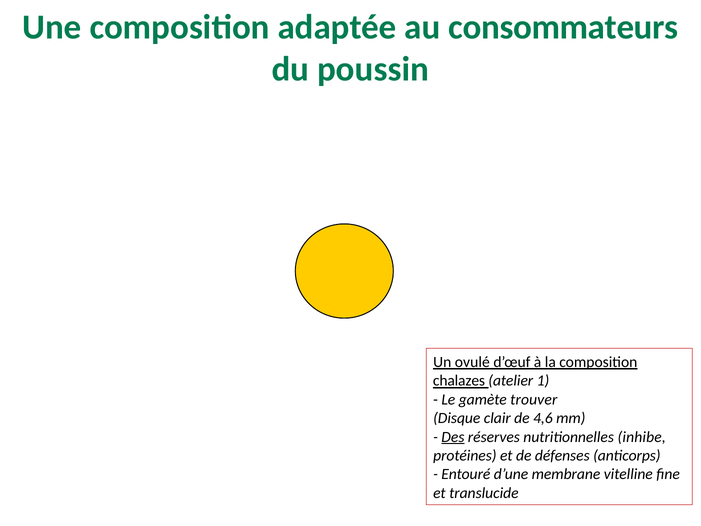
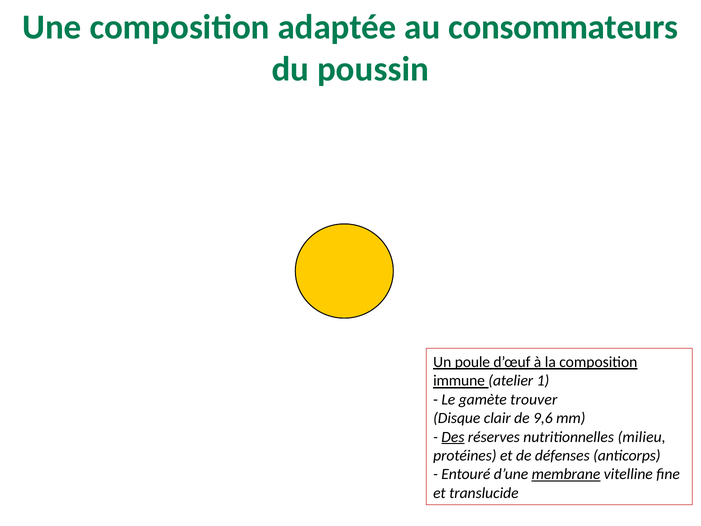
ovulé: ovulé -> poule
chalazes: chalazes -> immune
4,6: 4,6 -> 9,6
inhibe: inhibe -> milieu
membrane underline: none -> present
